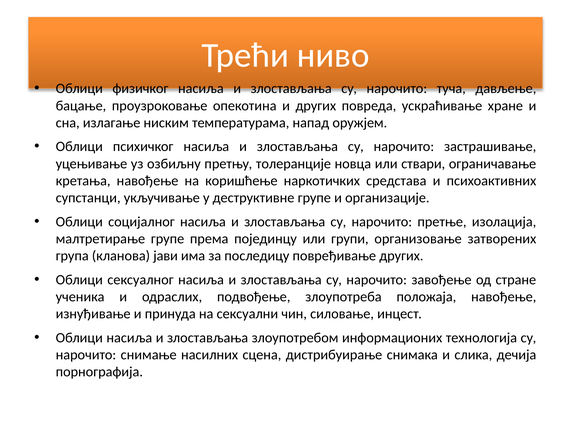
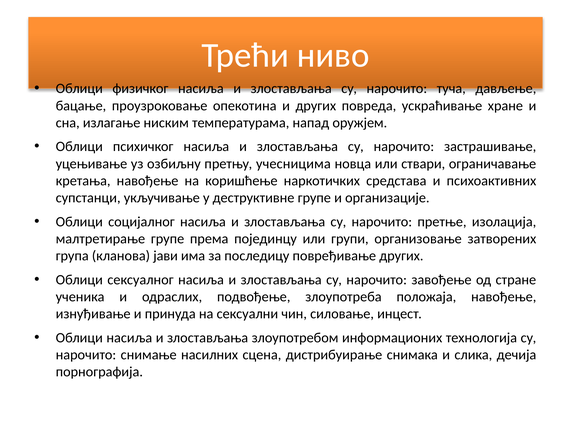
толеранције: толеранције -> учесницима
